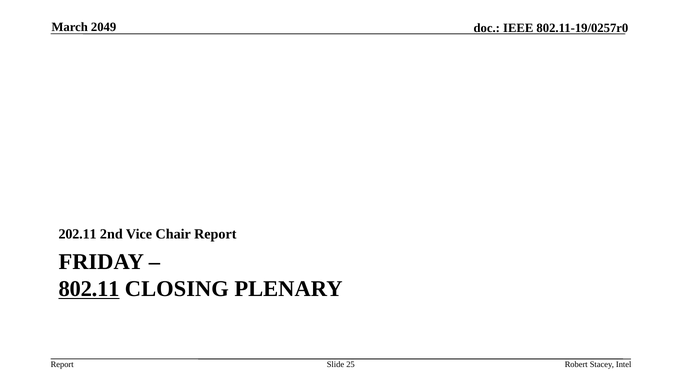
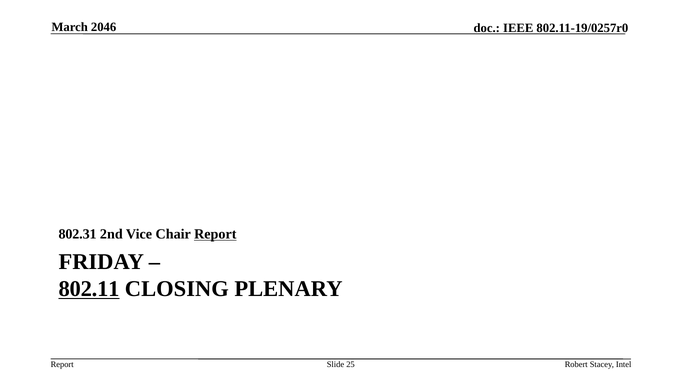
2049: 2049 -> 2046
202.11: 202.11 -> 802.31
Report at (215, 234) underline: none -> present
